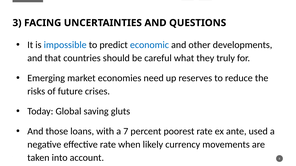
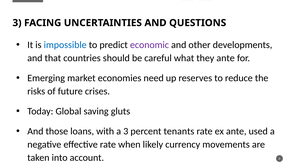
economic colour: blue -> purple
they truly: truly -> ante
a 7: 7 -> 3
poorest: poorest -> tenants
